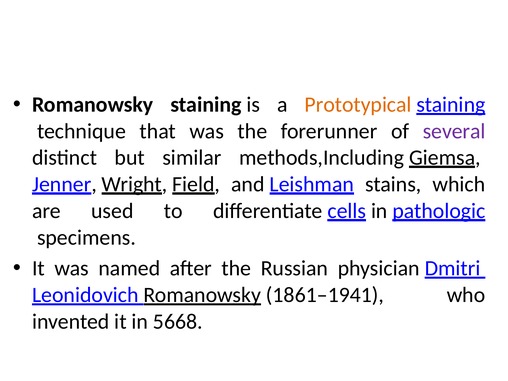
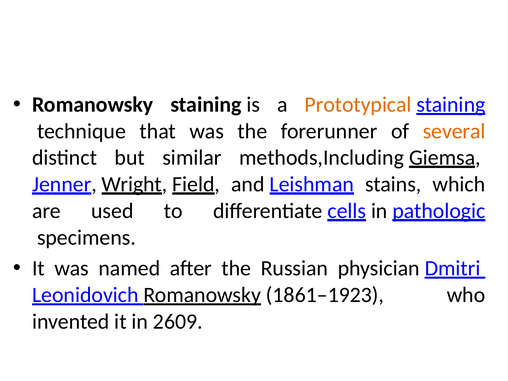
several colour: purple -> orange
1861–1941: 1861–1941 -> 1861–1923
5668: 5668 -> 2609
